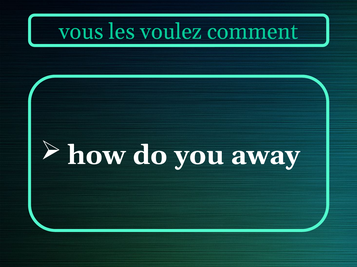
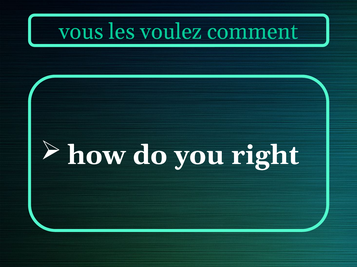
away: away -> right
